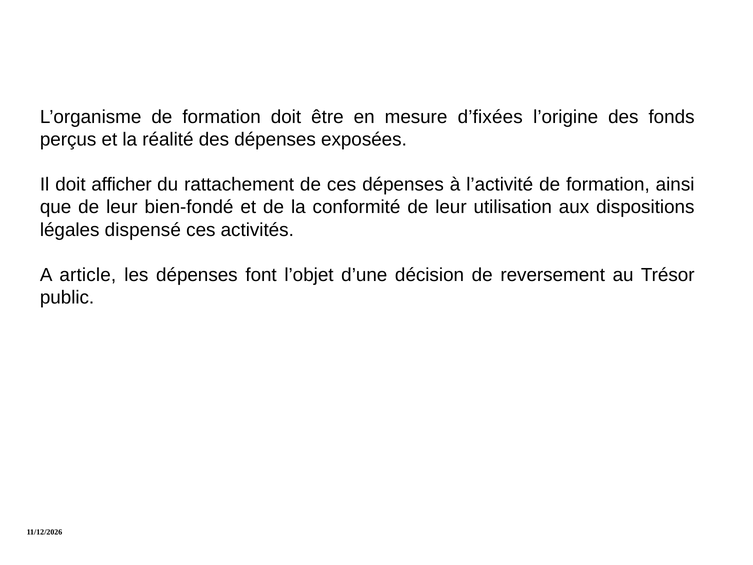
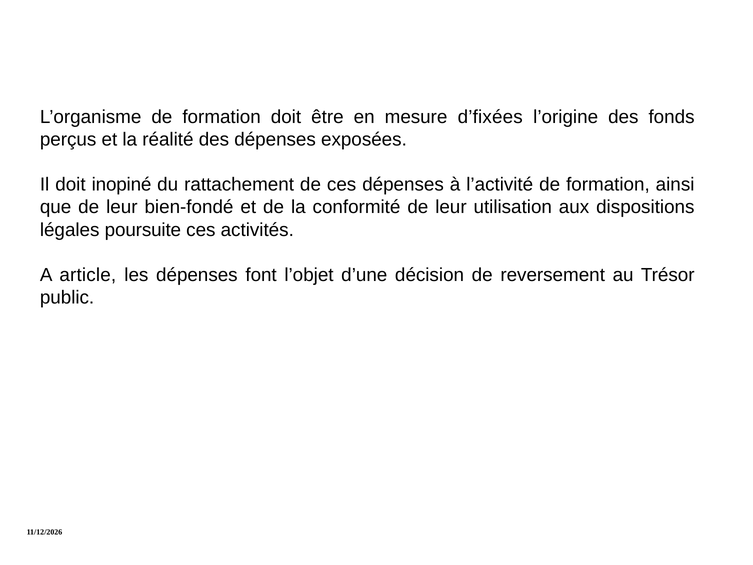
afficher: afficher -> inopiné
dispensé: dispensé -> poursuite
